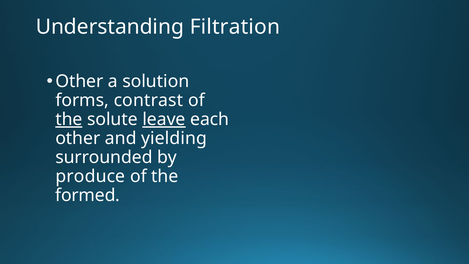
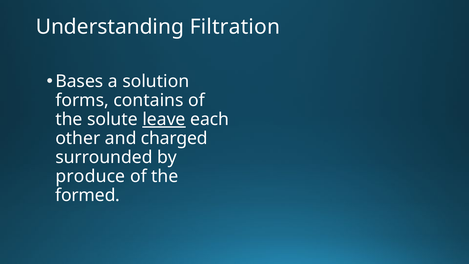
Other at (79, 81): Other -> Bases
contrast: contrast -> contains
the at (69, 119) underline: present -> none
yielding: yielding -> charged
